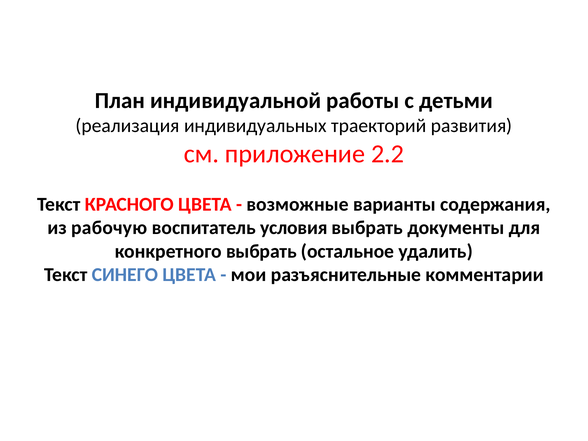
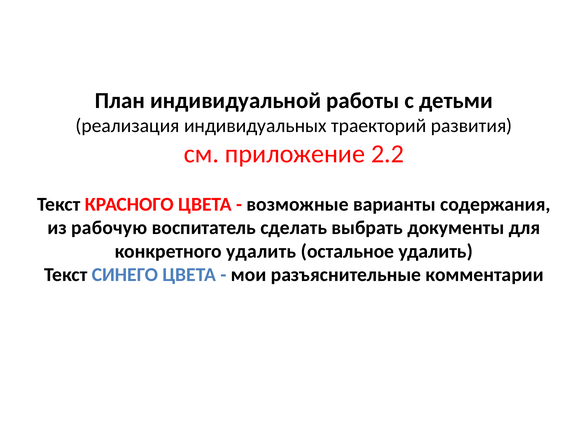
условия: условия -> сделать
конкретного выбрать: выбрать -> удалить
